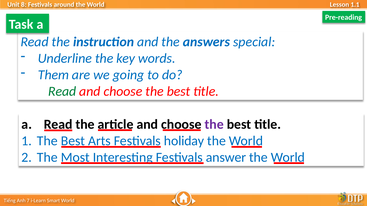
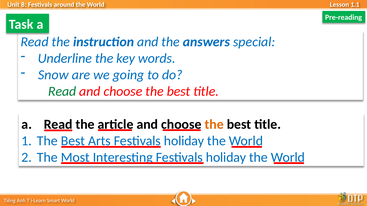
Them: Them -> Snow
the at (214, 125) colour: purple -> orange
answer at (226, 158): answer -> holiday
